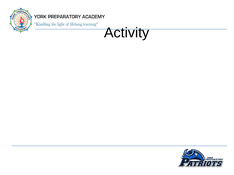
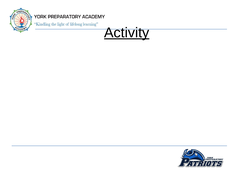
Activity underline: none -> present
